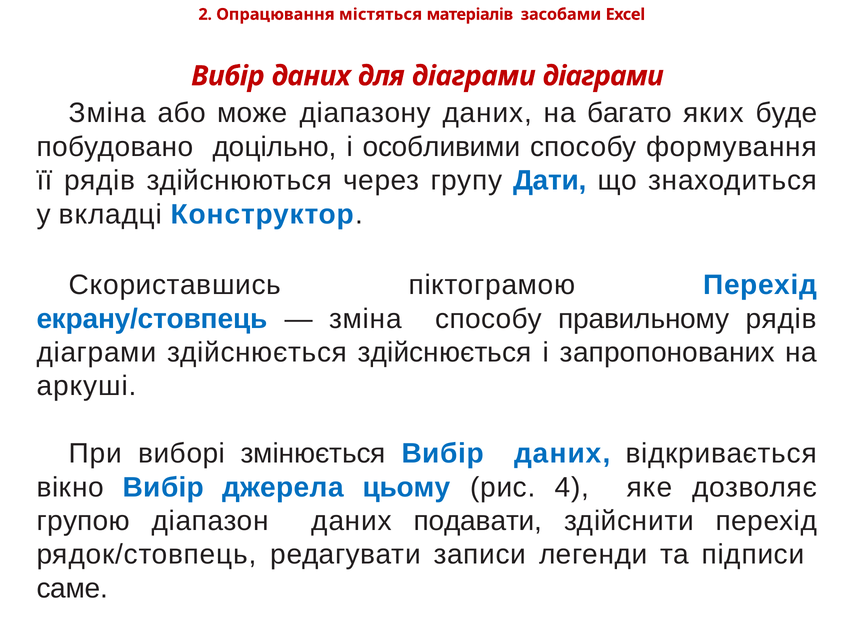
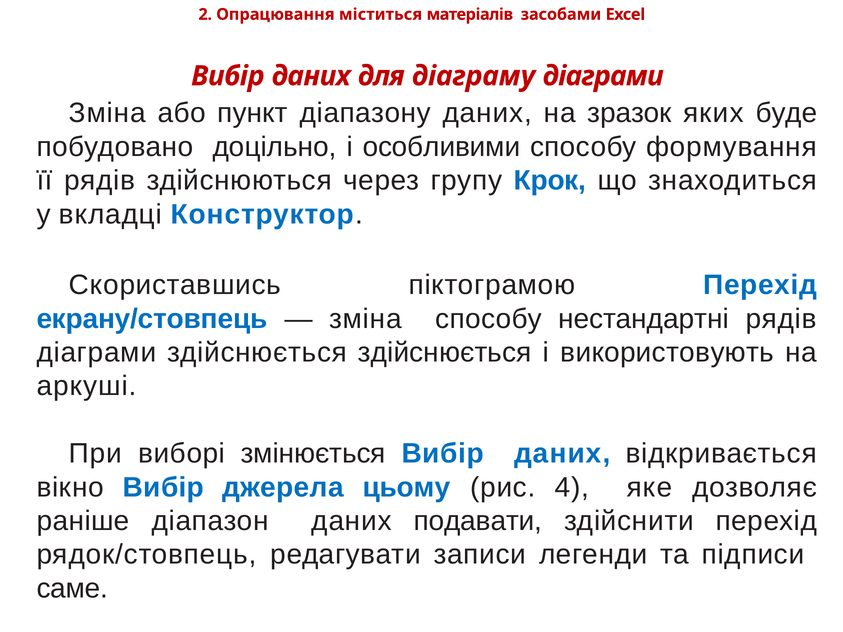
містяться: містяться -> міститься
для діаграми: діаграми -> діаграму
може: може -> пункт
багато: багато -> зразок
Дати: Дати -> Крок
правильному: правильному -> нестандартні
запропонованих: запропонованих -> використовують
групою: групою -> раніше
